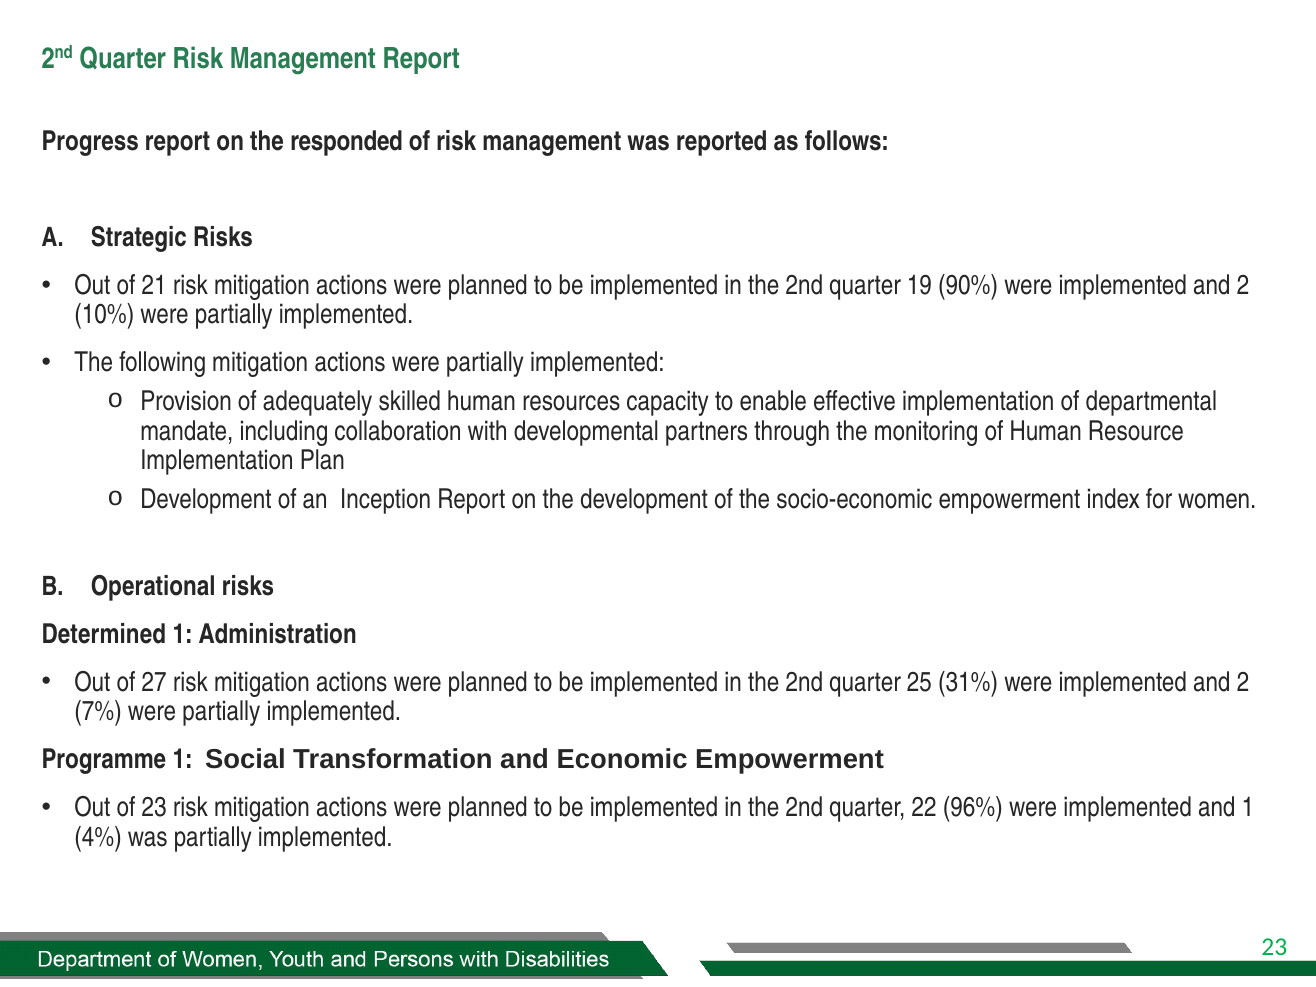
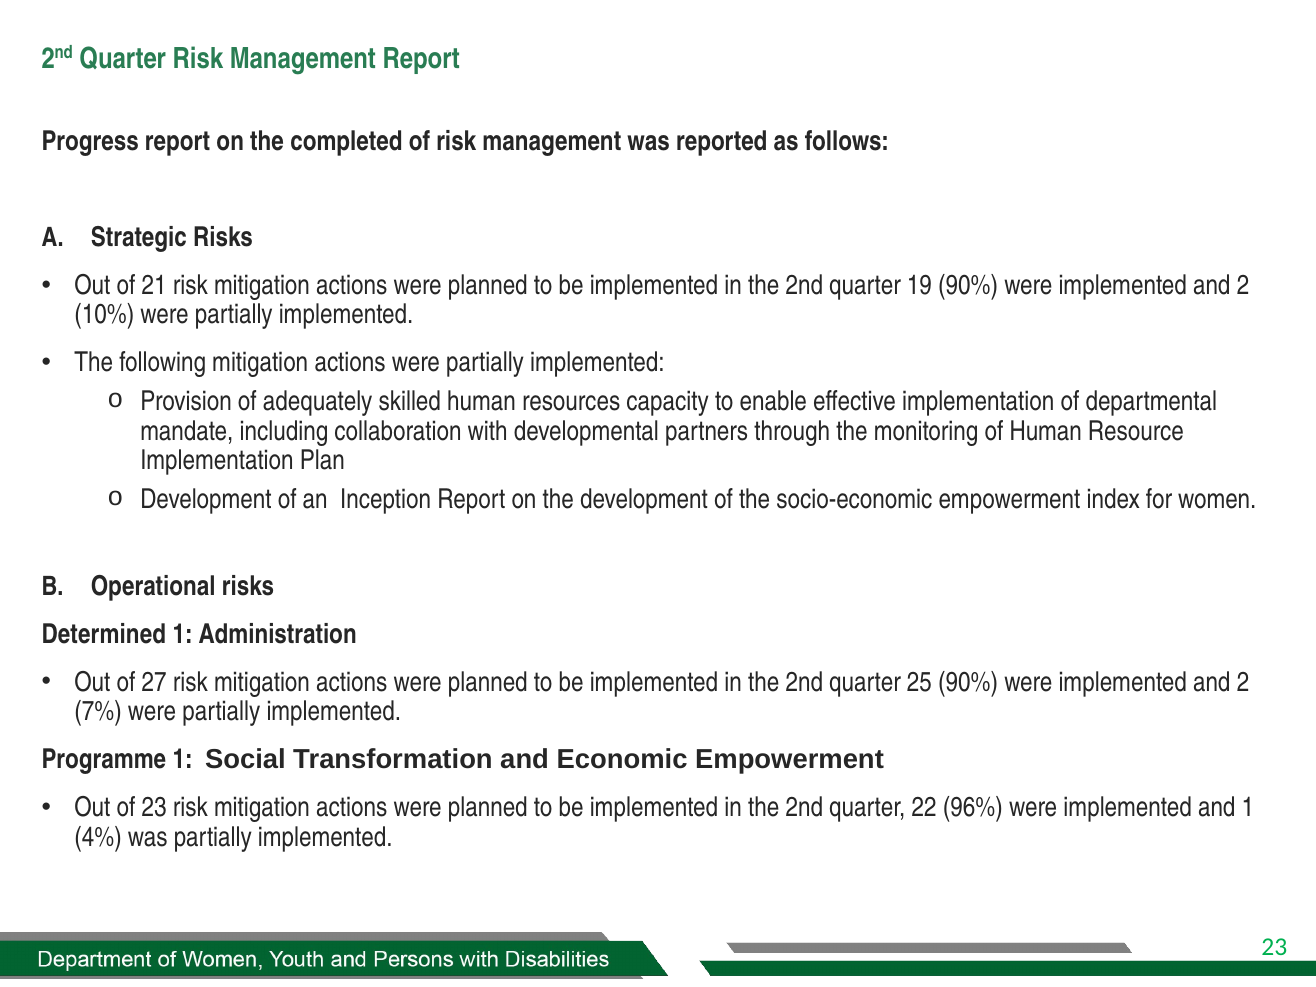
responded: responded -> completed
25 31%: 31% -> 90%
